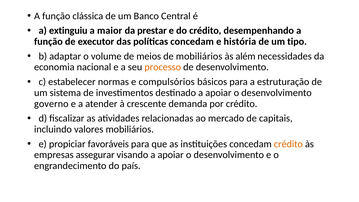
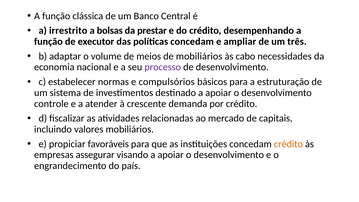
extinguiu: extinguiu -> irrestrito
maior: maior -> bolsas
história: história -> ampliar
tipo: tipo -> três
além: além -> cabo
processo colour: orange -> purple
governo: governo -> controle
